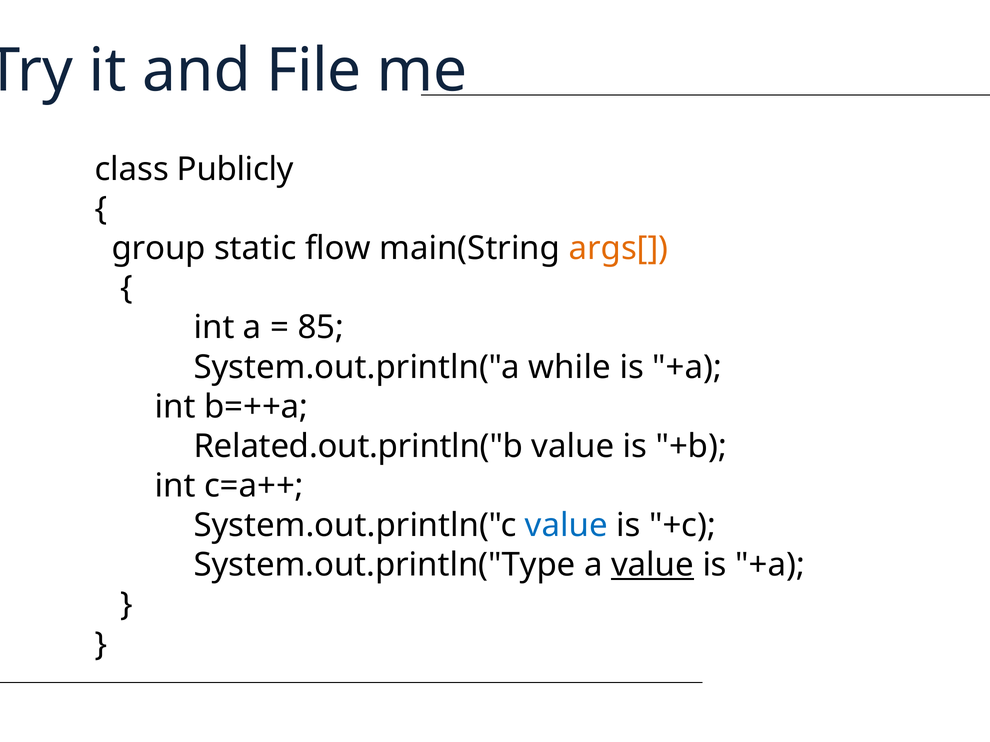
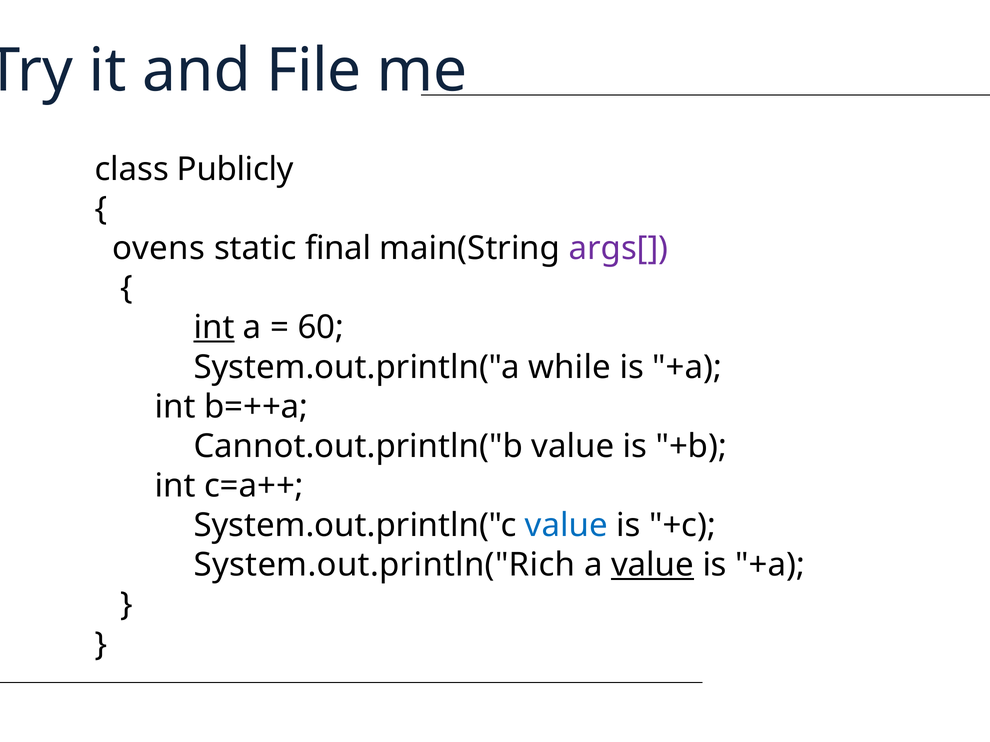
group: group -> ovens
flow: flow -> final
args[ colour: orange -> purple
int at (214, 328) underline: none -> present
85: 85 -> 60
Related.out.println("b: Related.out.println("b -> Cannot.out.println("b
System.out.println("Type: System.out.println("Type -> System.out.println("Rich
